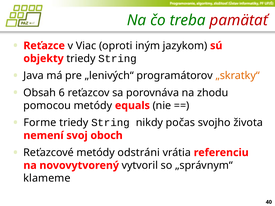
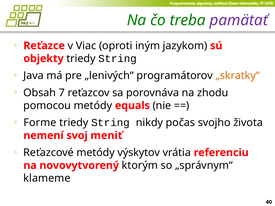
pamätať colour: red -> purple
6: 6 -> 7
oboch: oboch -> meniť
odstráni: odstráni -> výskytov
vytvoril: vytvoril -> ktorým
